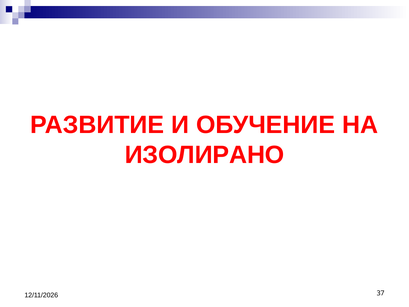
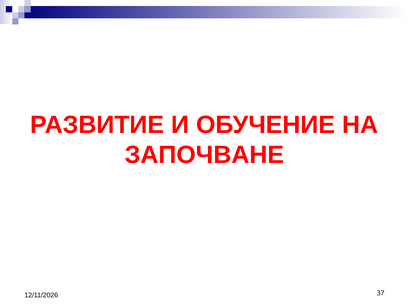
ИЗОЛИРАНО: ИЗОЛИРАНО -> ЗАПОЧВАНЕ
